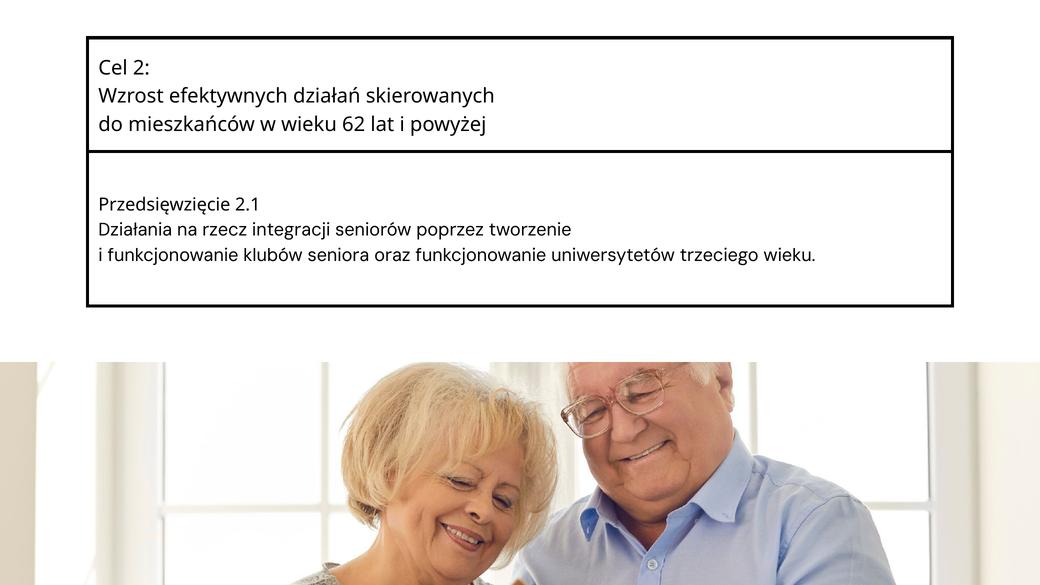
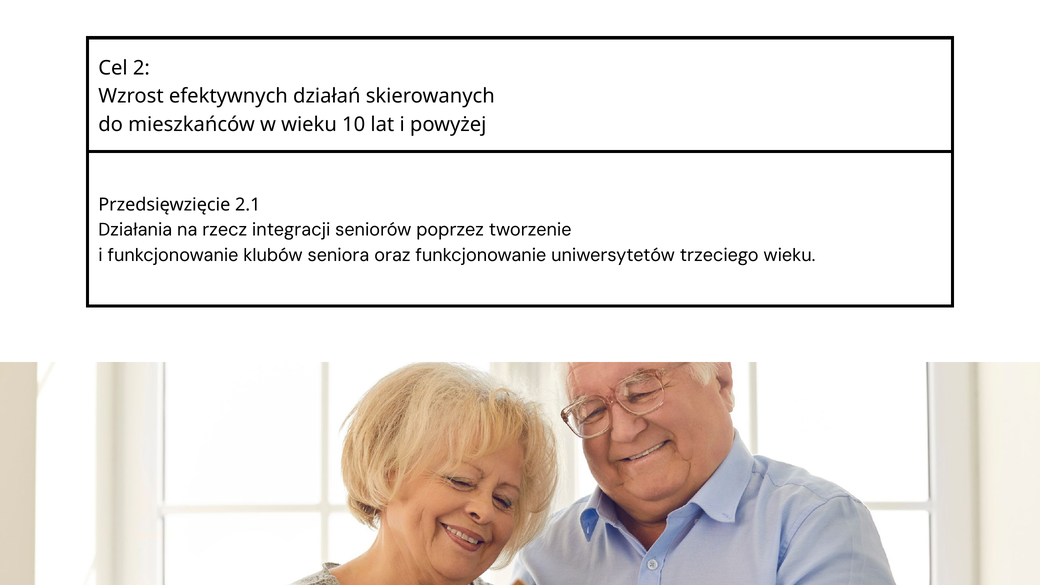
62: 62 -> 10
